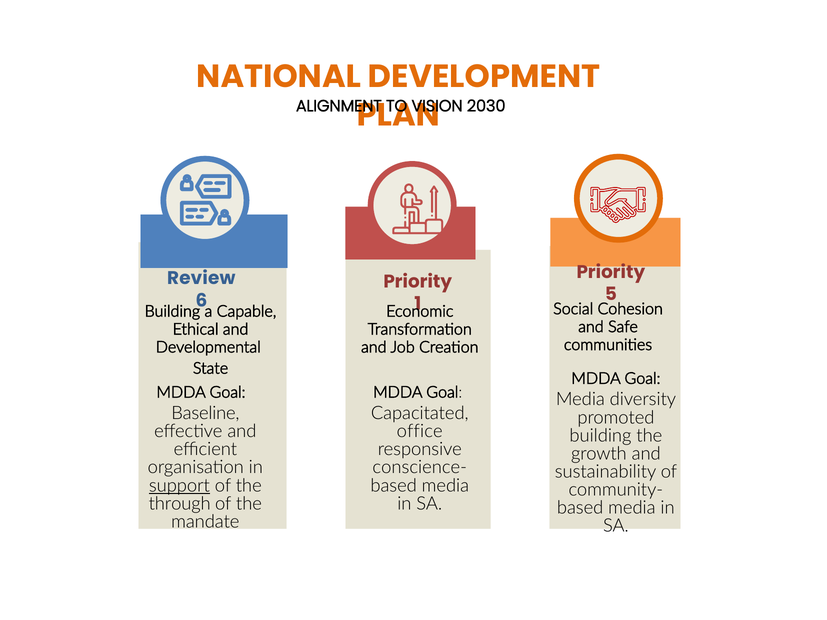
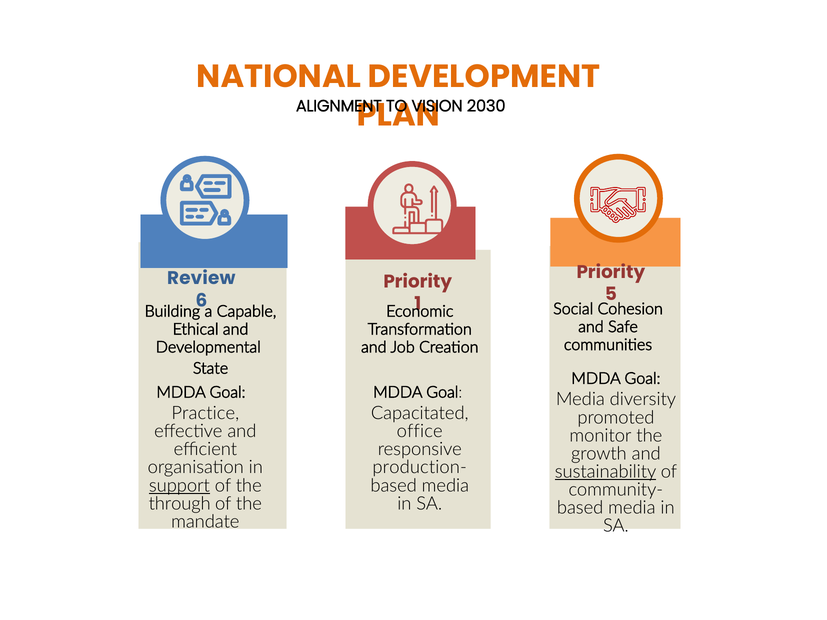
Baseline: Baseline -> Practice
building at (600, 436): building -> monitor
conscience-: conscience- -> production-
sustainability underline: none -> present
